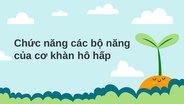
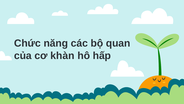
bộ năng: năng -> quan
